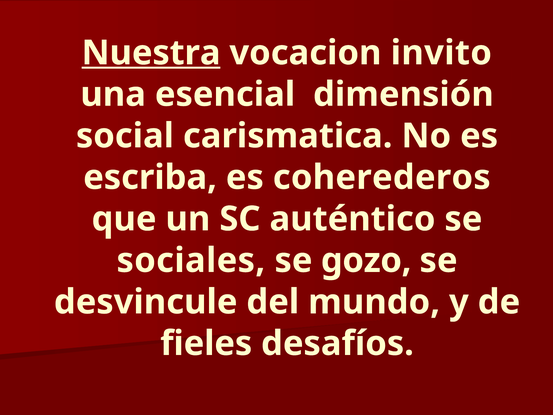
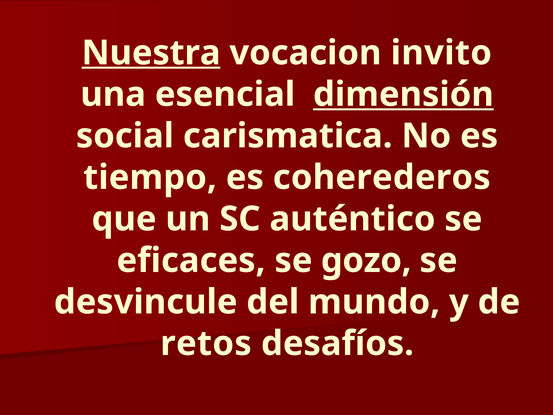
dimensión underline: none -> present
escriba: escriba -> tiempo
sociales: sociales -> eficaces
fieles: fieles -> retos
